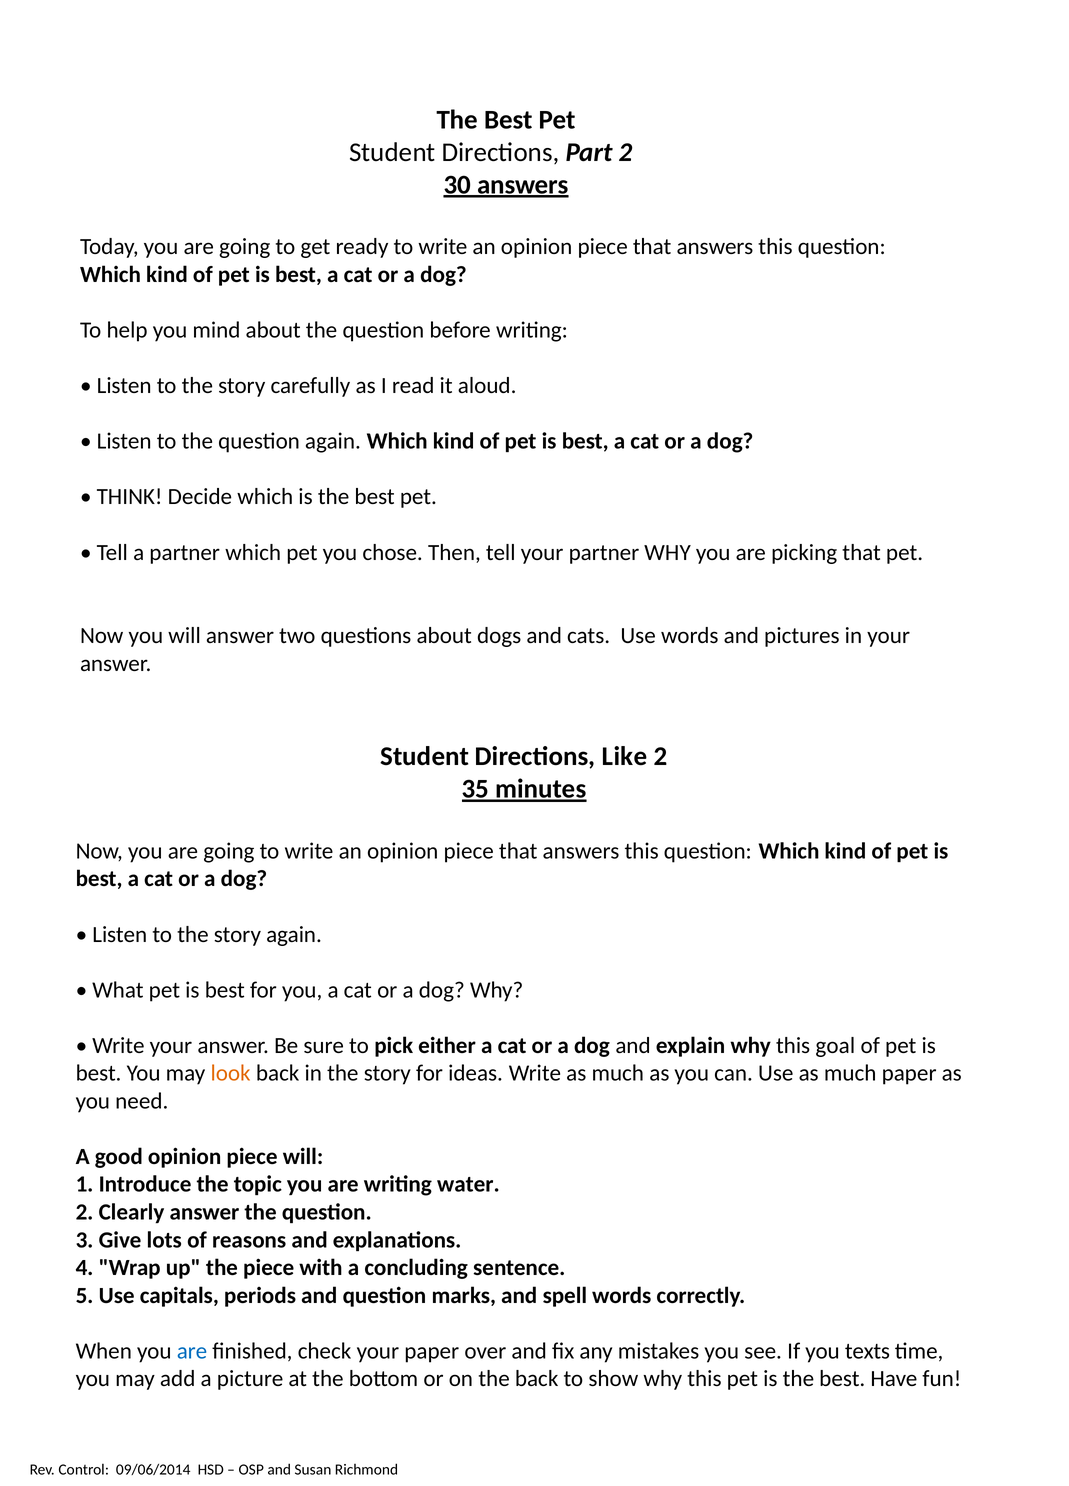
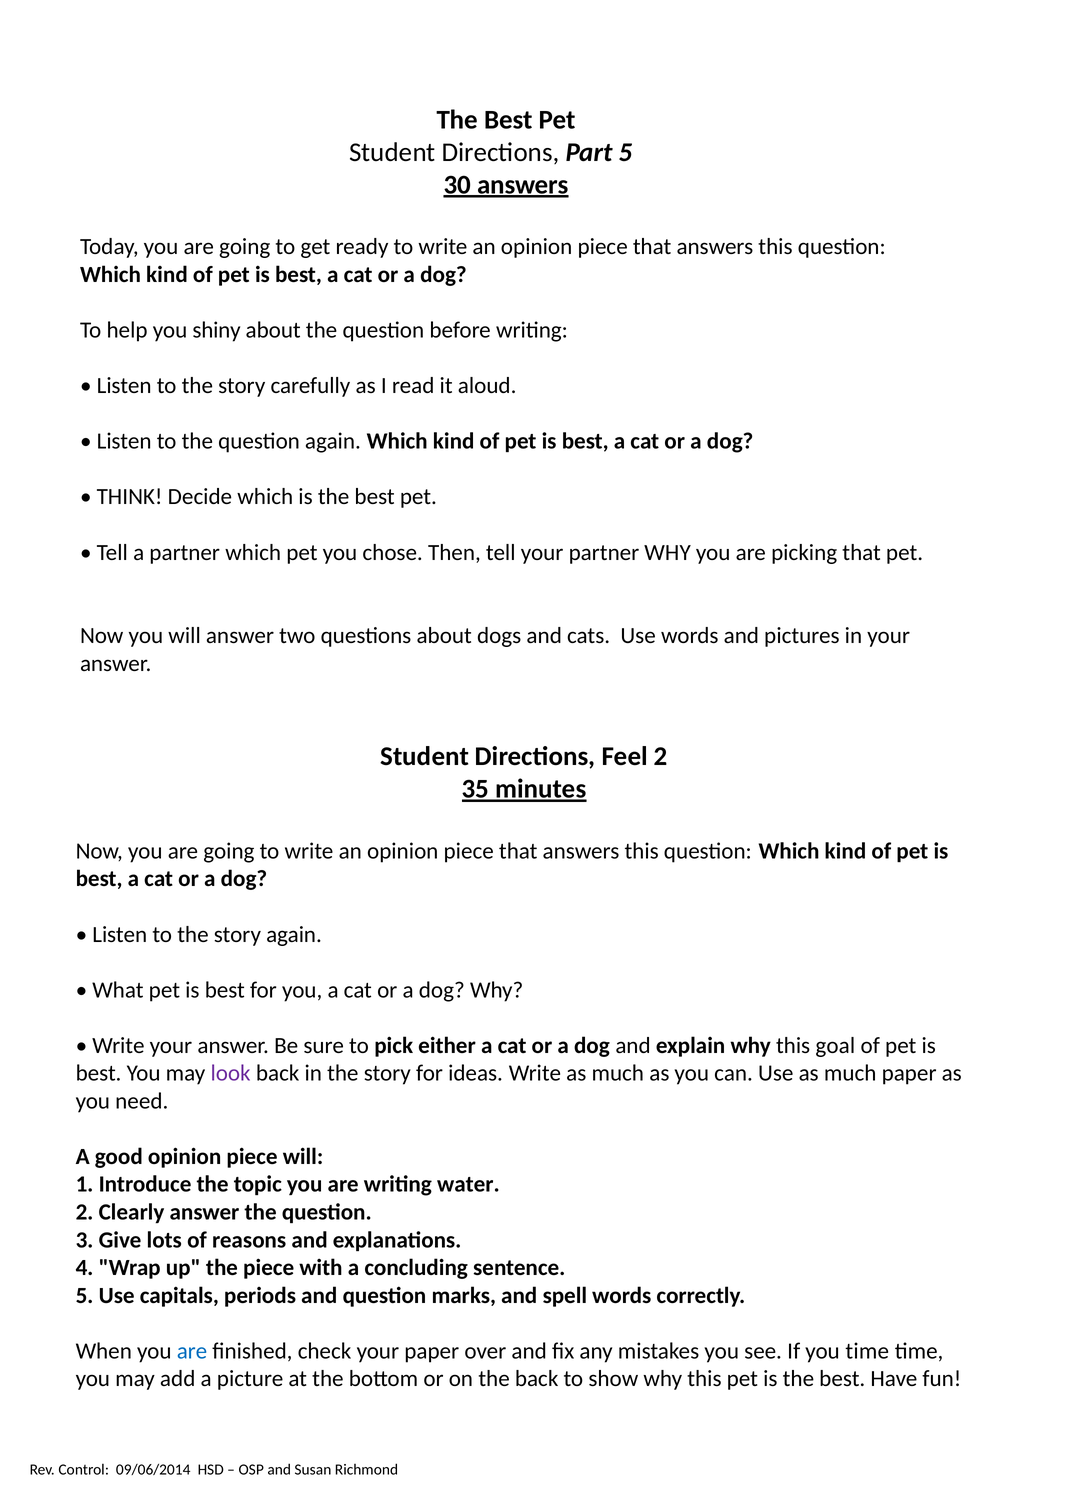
Part 2: 2 -> 5
mind: mind -> shiny
Like: Like -> Feel
look colour: orange -> purple
you texts: texts -> time
